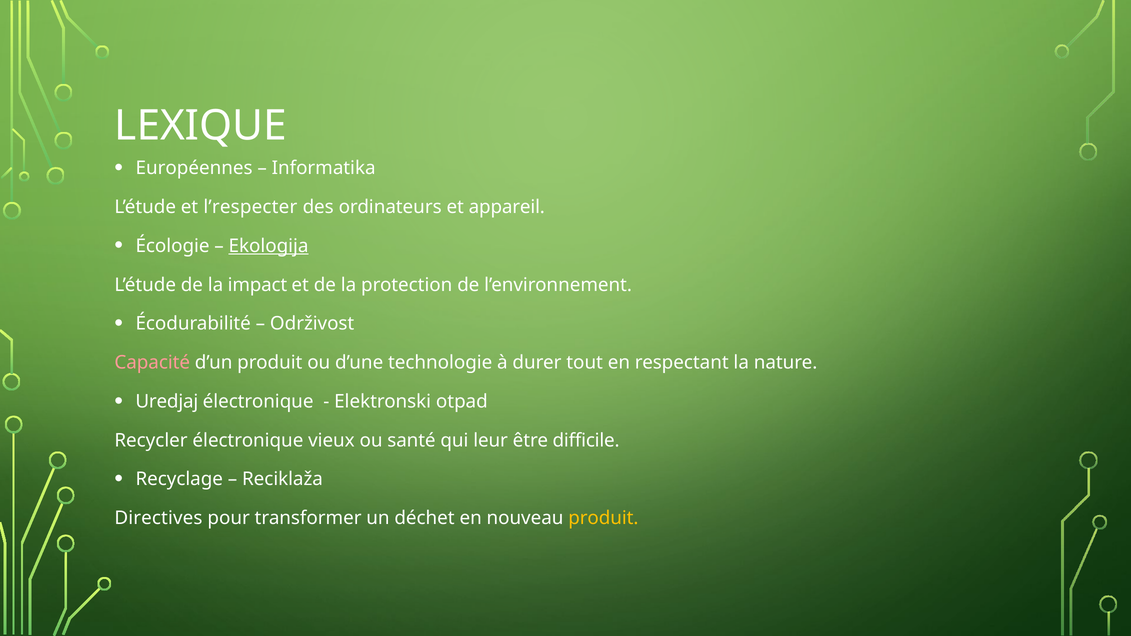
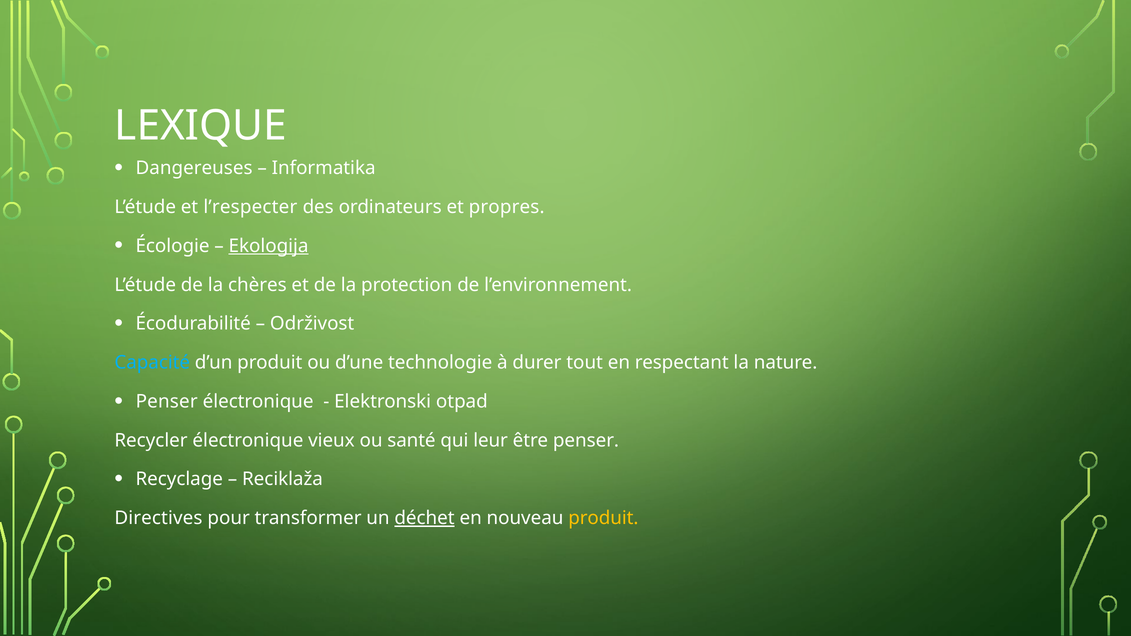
Européennes: Européennes -> Dangereuses
appareil: appareil -> propres
impact: impact -> chères
Capacité colour: pink -> light blue
Uredjaj at (167, 402): Uredjaj -> Penser
être difficile: difficile -> penser
déchet underline: none -> present
